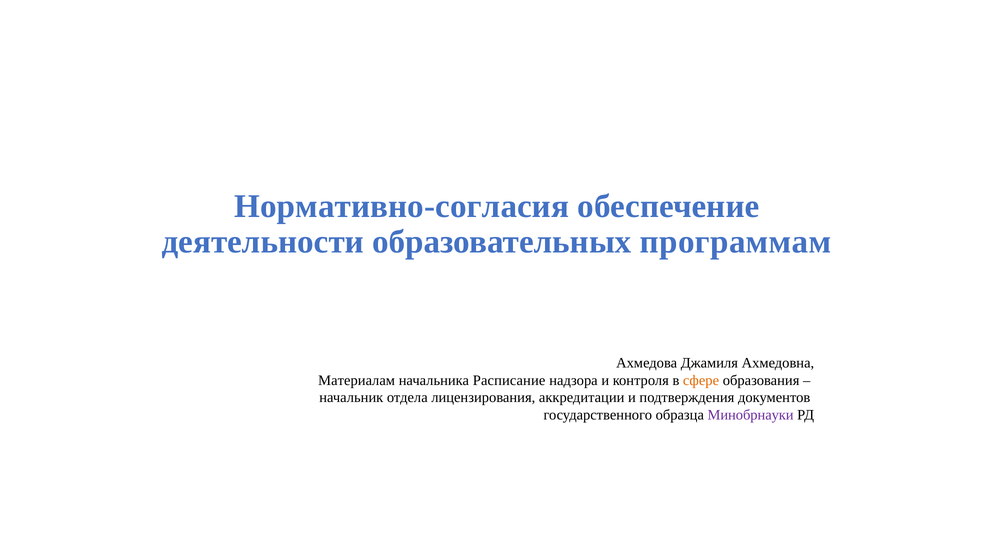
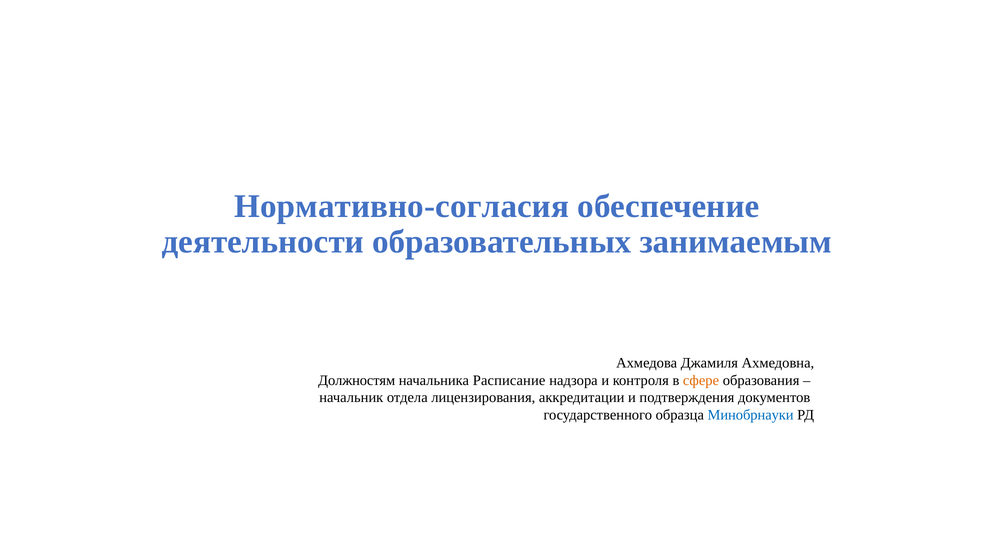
программам: программам -> занимаемым
Материалам: Материалам -> Должностям
Минобрнауки colour: purple -> blue
